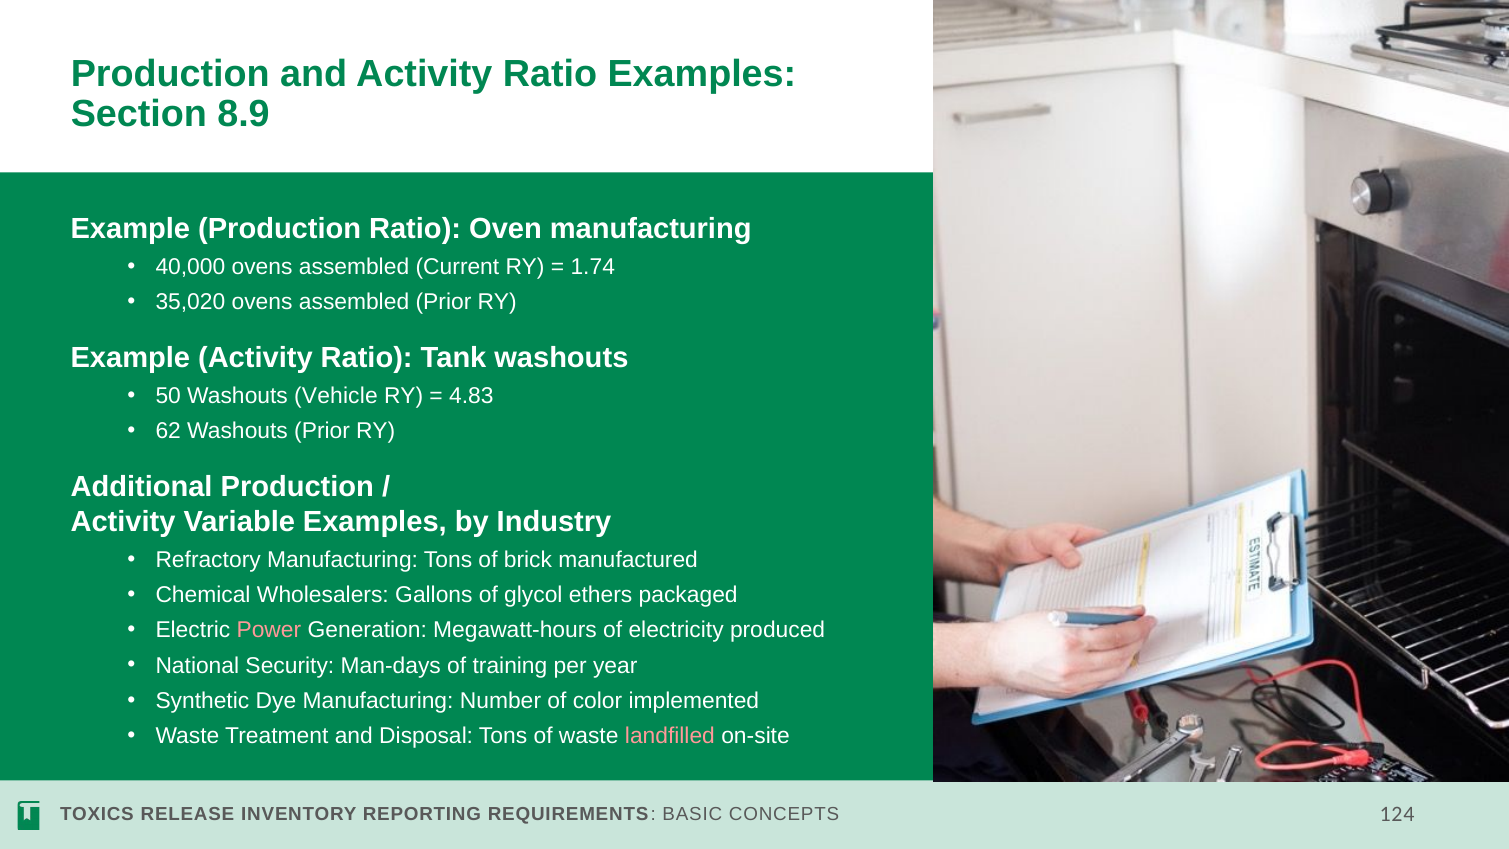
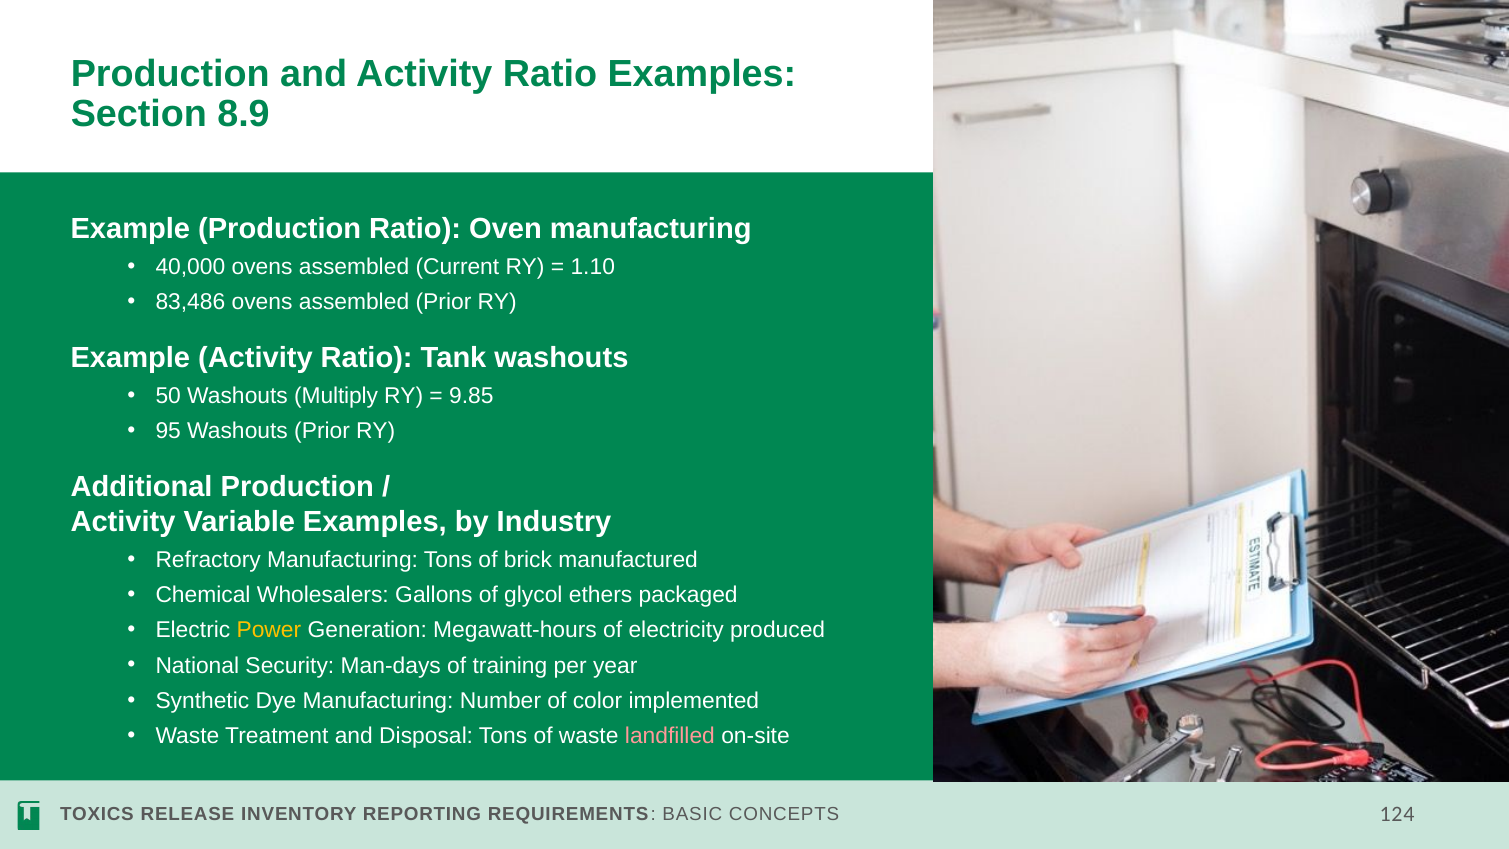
1.74: 1.74 -> 1.10
35,020: 35,020 -> 83,486
Vehicle: Vehicle -> Multiply
4.83: 4.83 -> 9.85
62: 62 -> 95
Power colour: pink -> yellow
